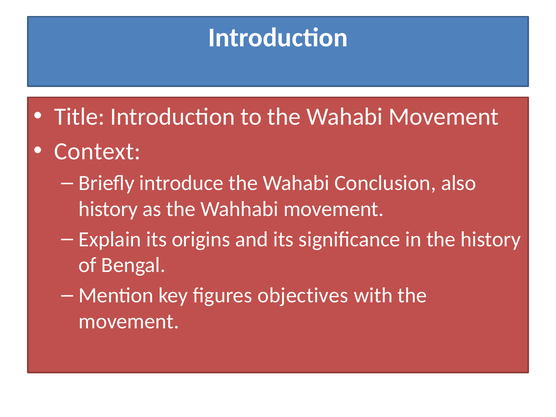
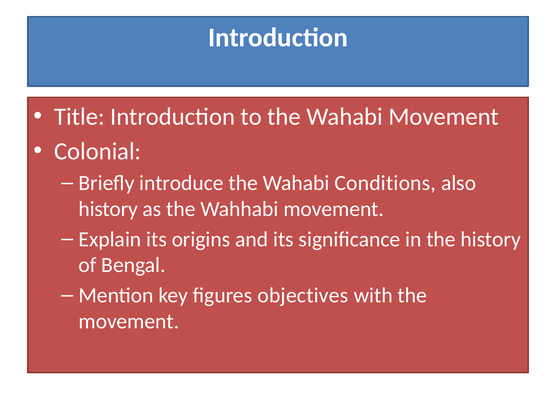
Context: Context -> Colonial
Conclusion: Conclusion -> Conditions
